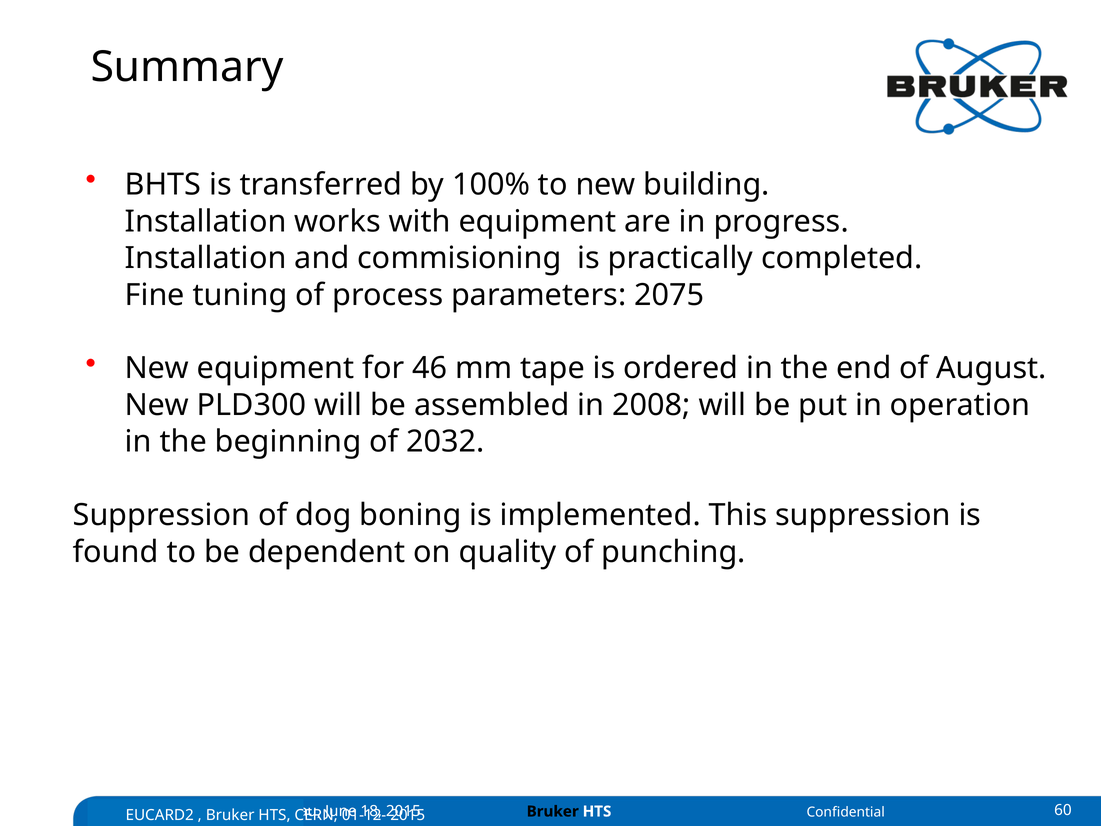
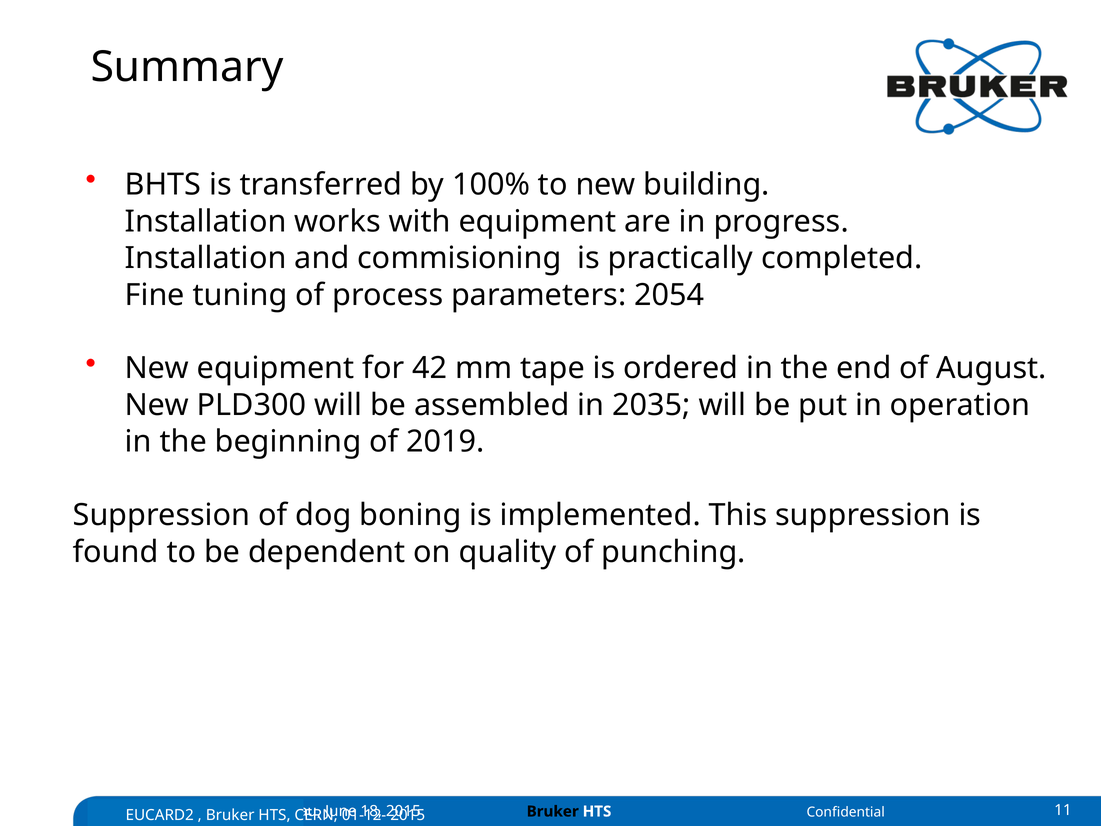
2075: 2075 -> 2054
46: 46 -> 42
2008: 2008 -> 2035
2032: 2032 -> 2019
60: 60 -> 11
